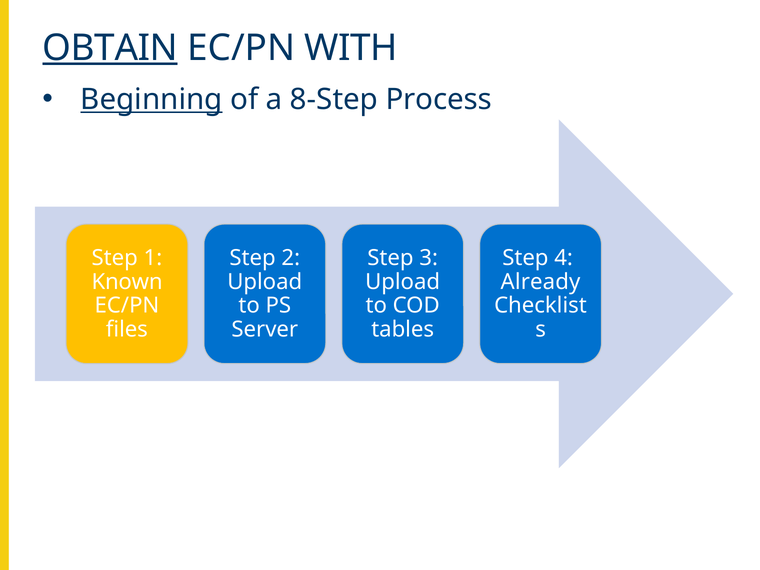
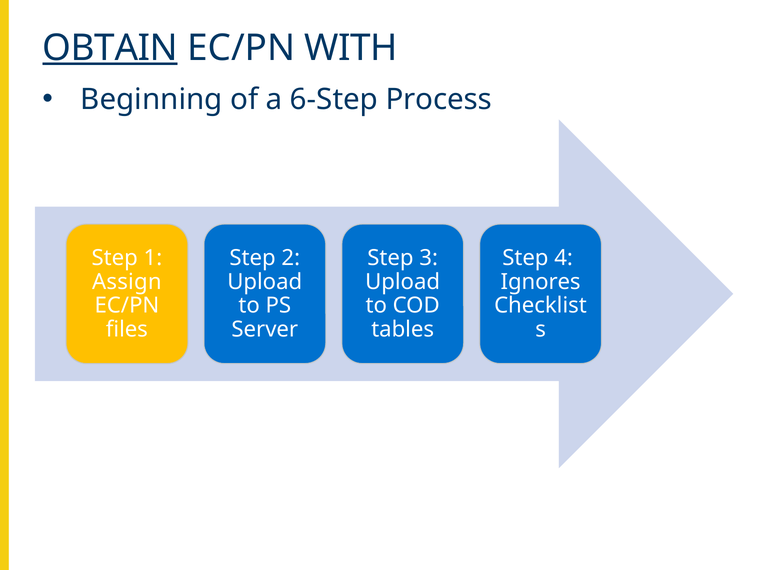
Beginning underline: present -> none
8-Step: 8-Step -> 6-Step
Known: Known -> Assign
Already: Already -> Ignores
